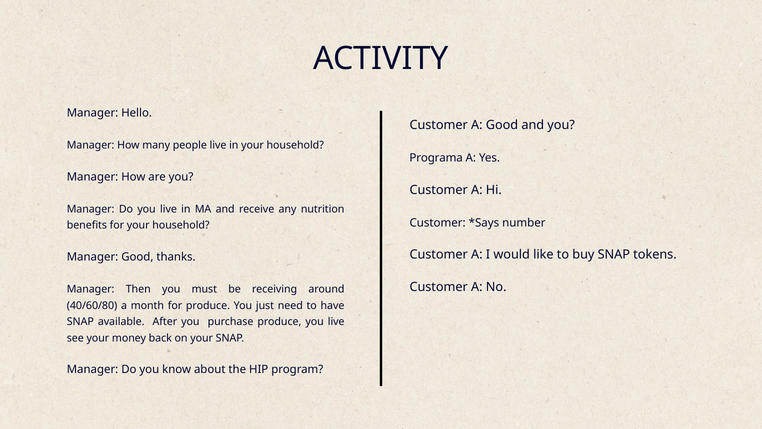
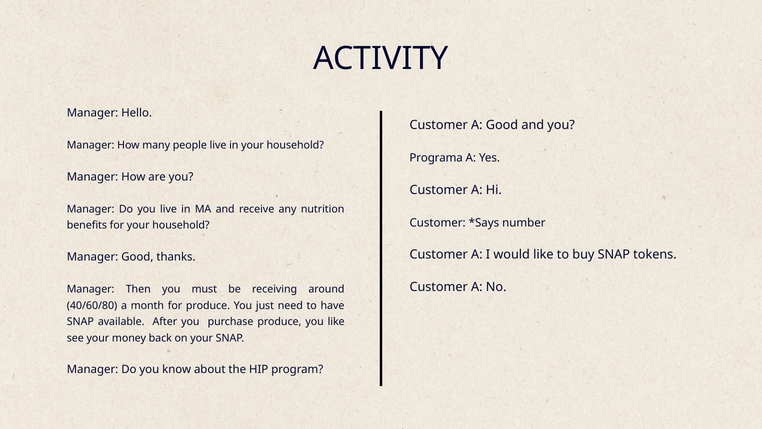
produce you live: live -> like
